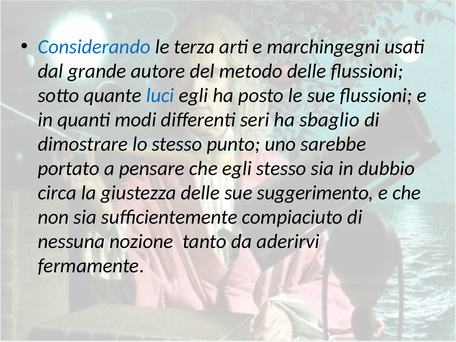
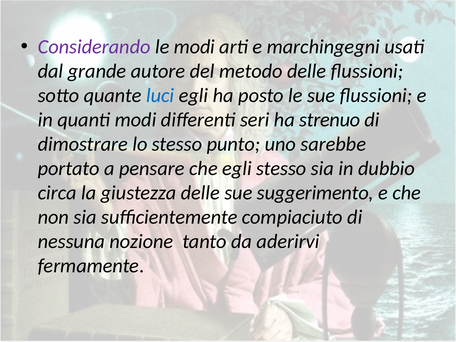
Considerando colour: blue -> purple
le terza: terza -> modi
sbaglio: sbaglio -> strenuo
